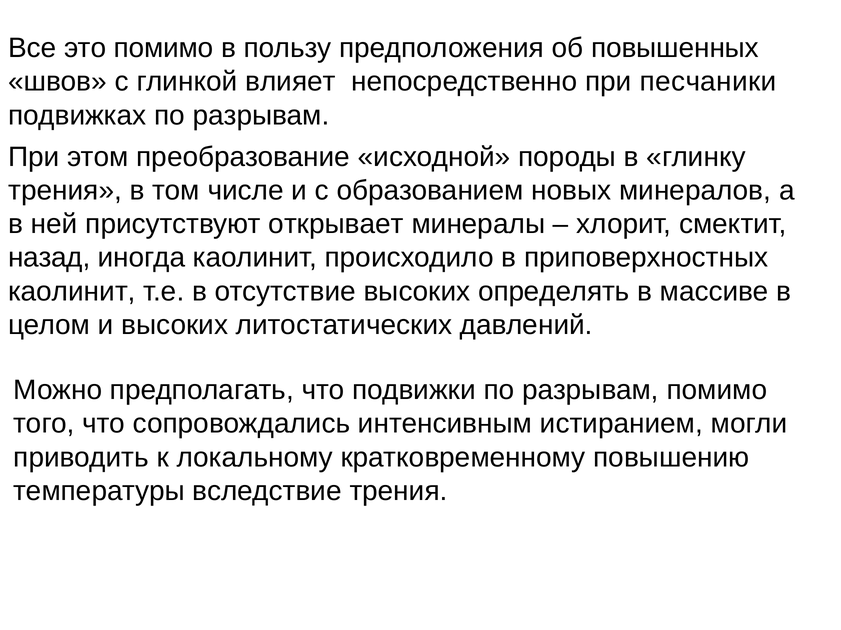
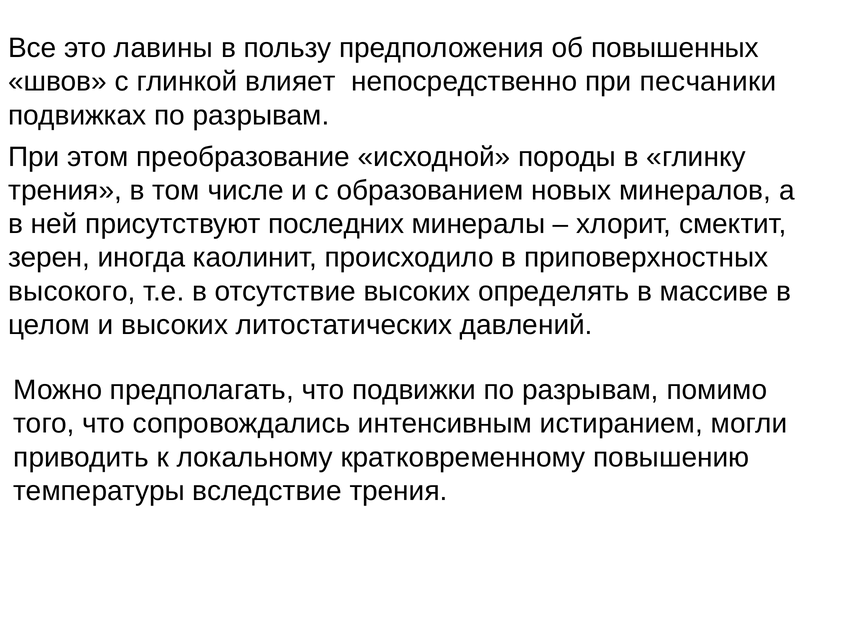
это помимо: помимо -> лавины
открывает: открывает -> последних
назад: назад -> зерен
каолинит at (72, 292): каолинит -> высокого
